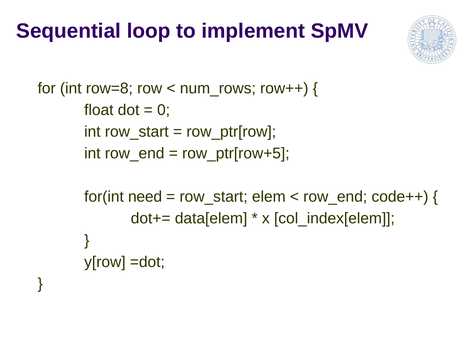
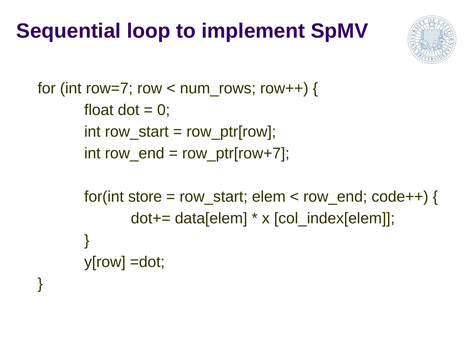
row=8: row=8 -> row=7
row_ptr[row+5: row_ptr[row+5 -> row_ptr[row+7
need: need -> store
